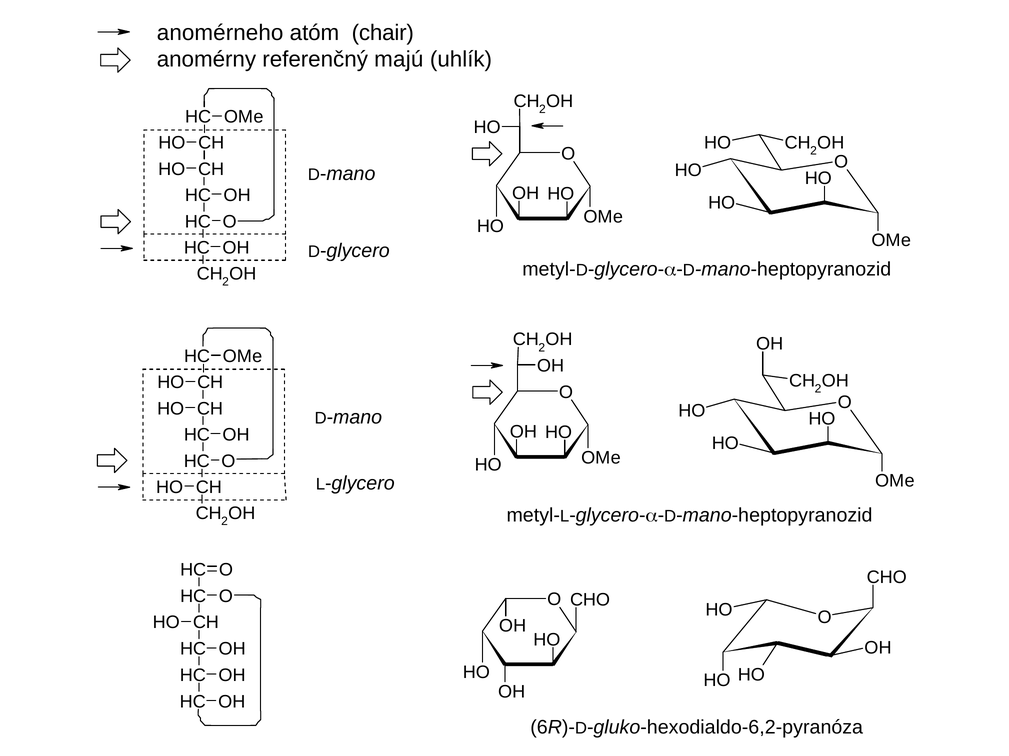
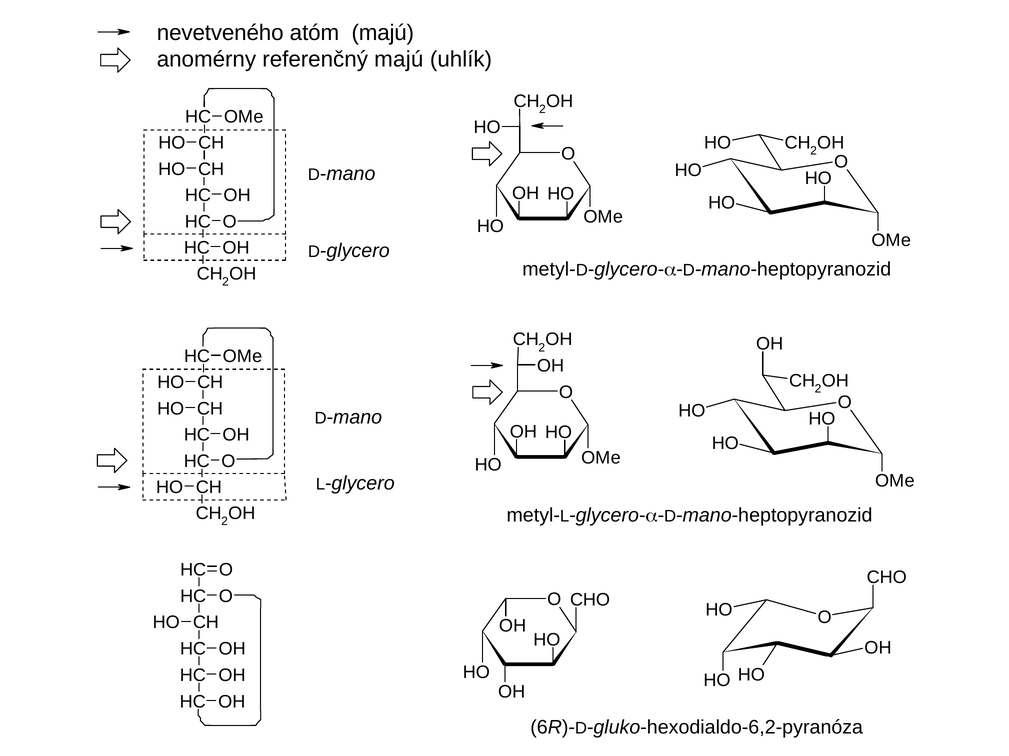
anomérneho: anomérneho -> nevetveného
atóm chair: chair -> majú
